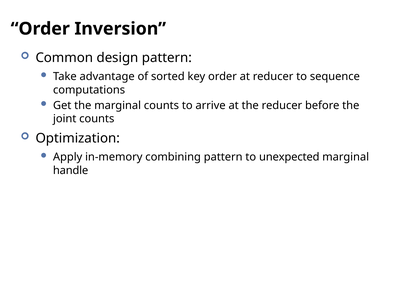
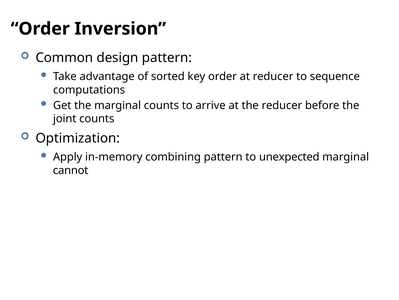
handle: handle -> cannot
